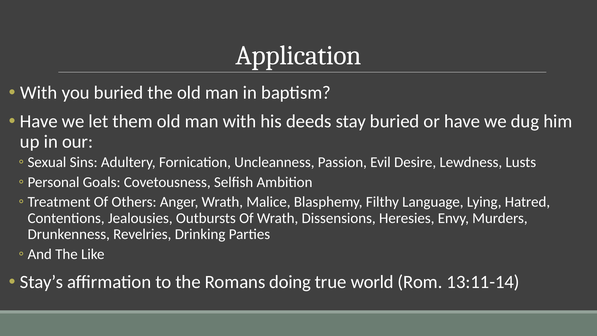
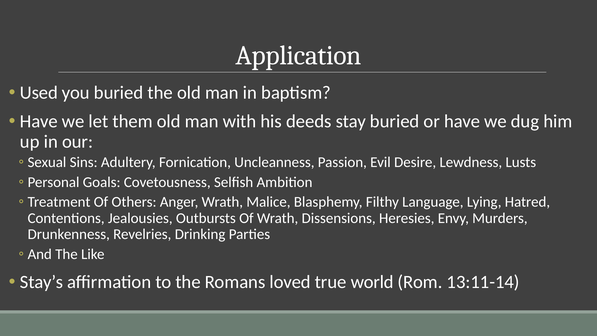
With at (39, 93): With -> Used
doing: doing -> loved
